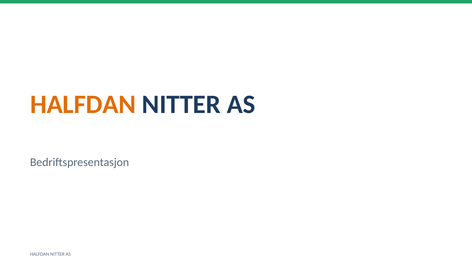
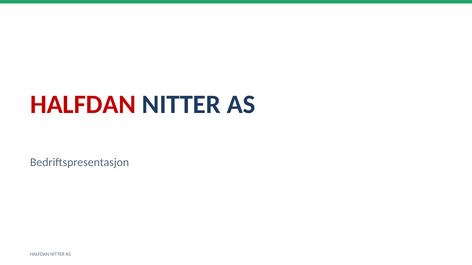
HALFDAN at (83, 105) colour: orange -> red
